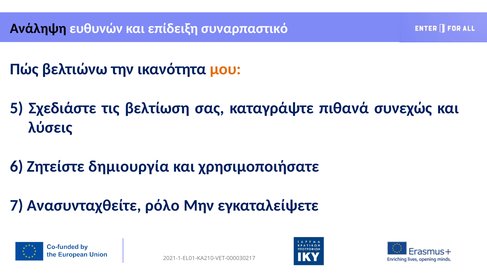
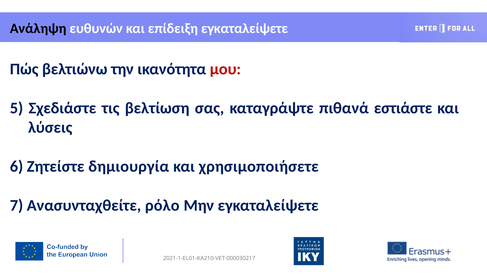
επίδειξη συναρπαστικό: συναρπαστικό -> εγκαταλείψετε
μου colour: orange -> red
συνεχώς: συνεχώς -> εστιάστε
χρησιμοποιήσατε: χρησιμοποιήσατε -> χρησιμοποιήσετε
